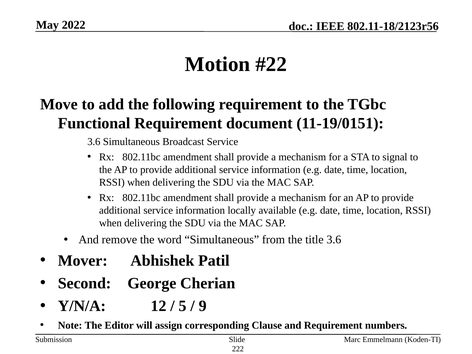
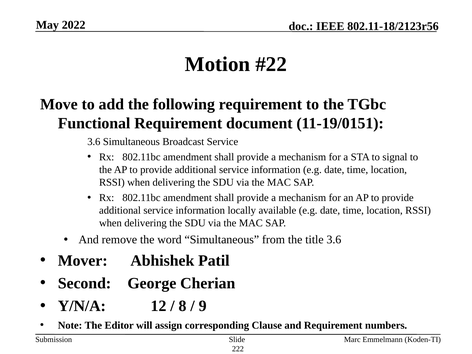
5: 5 -> 8
